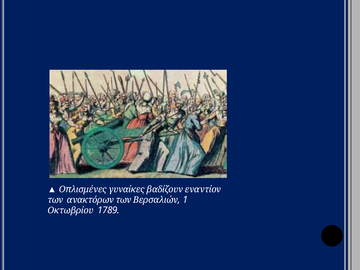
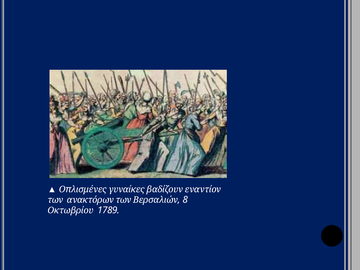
1: 1 -> 8
